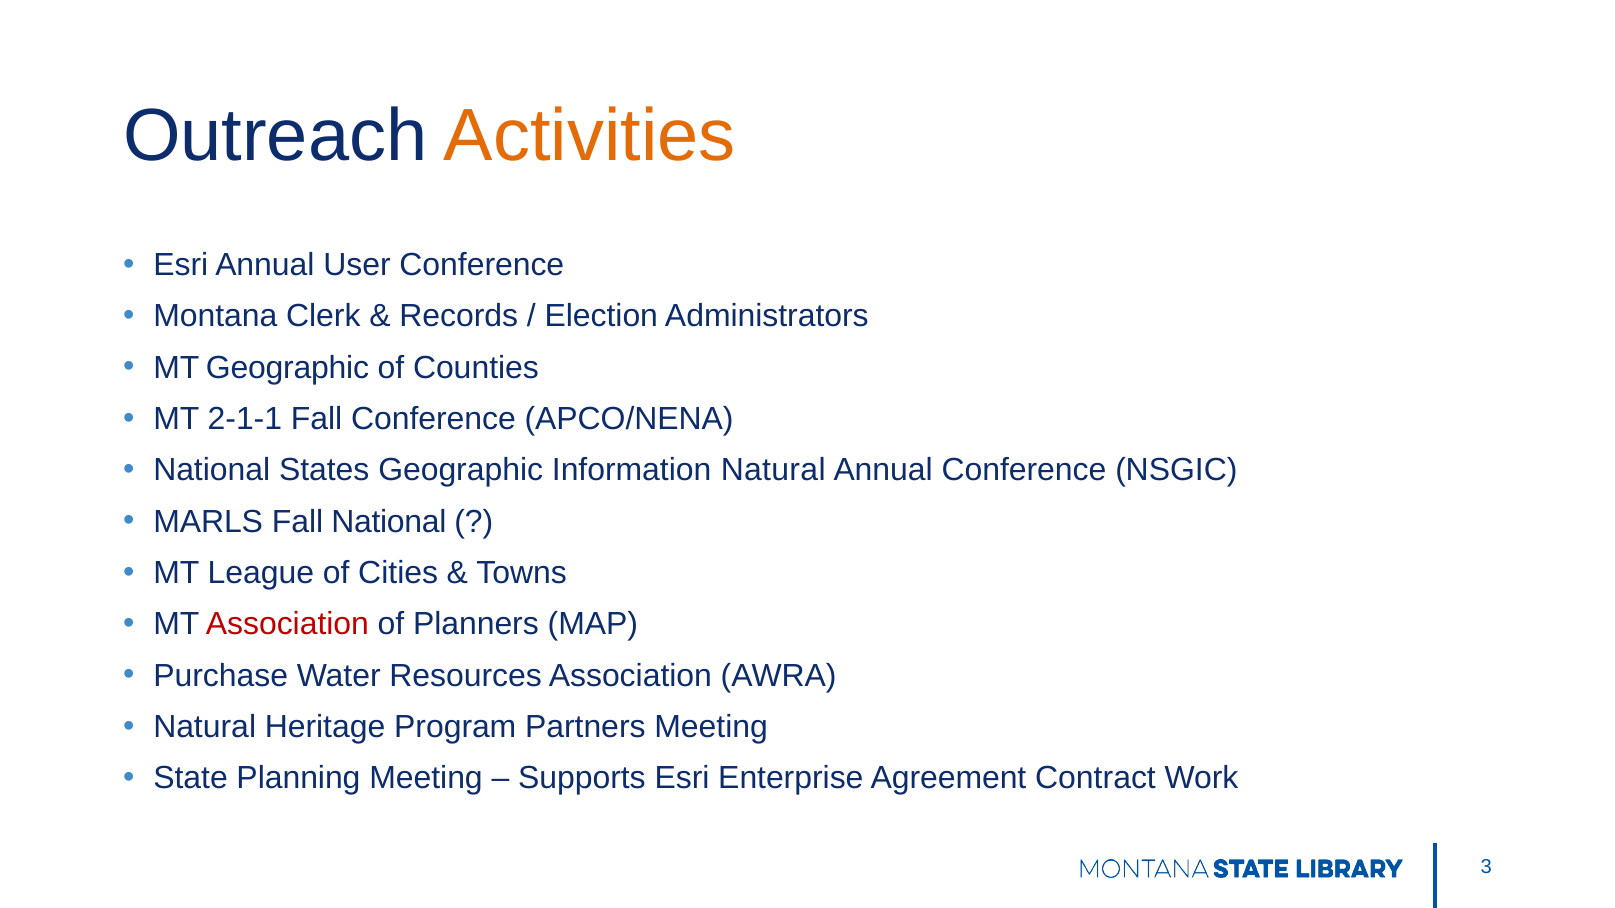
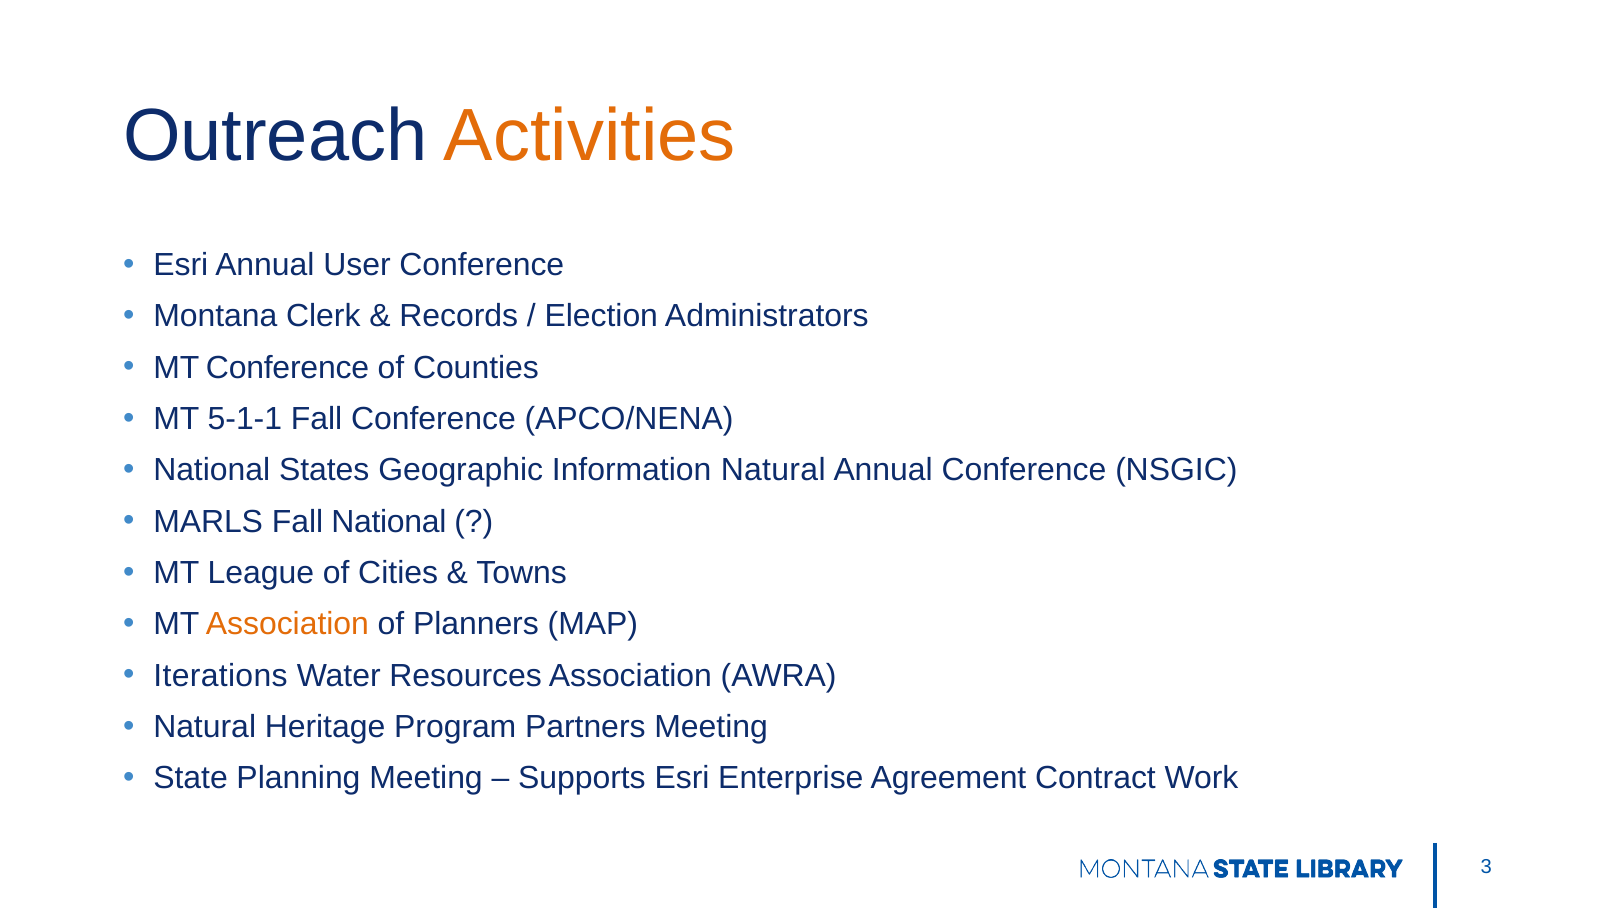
MT Geographic: Geographic -> Conference
2-1-1: 2-1-1 -> 5-1-1
Association at (287, 624) colour: red -> orange
Purchase: Purchase -> Iterations
